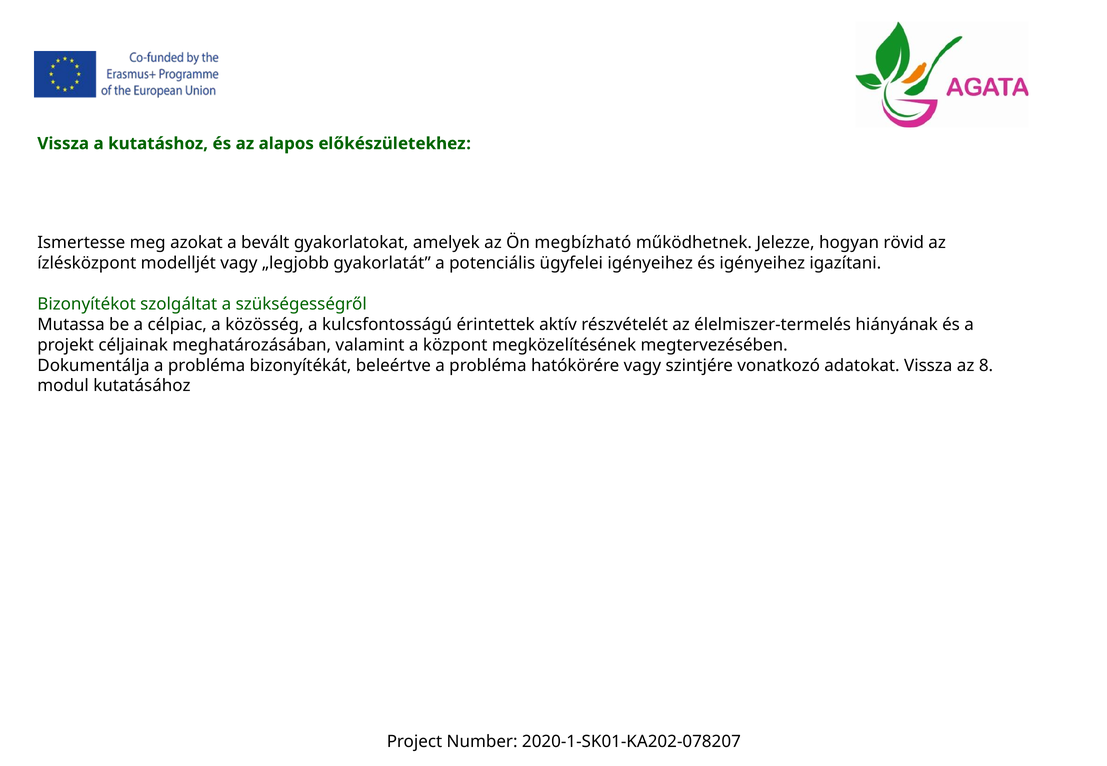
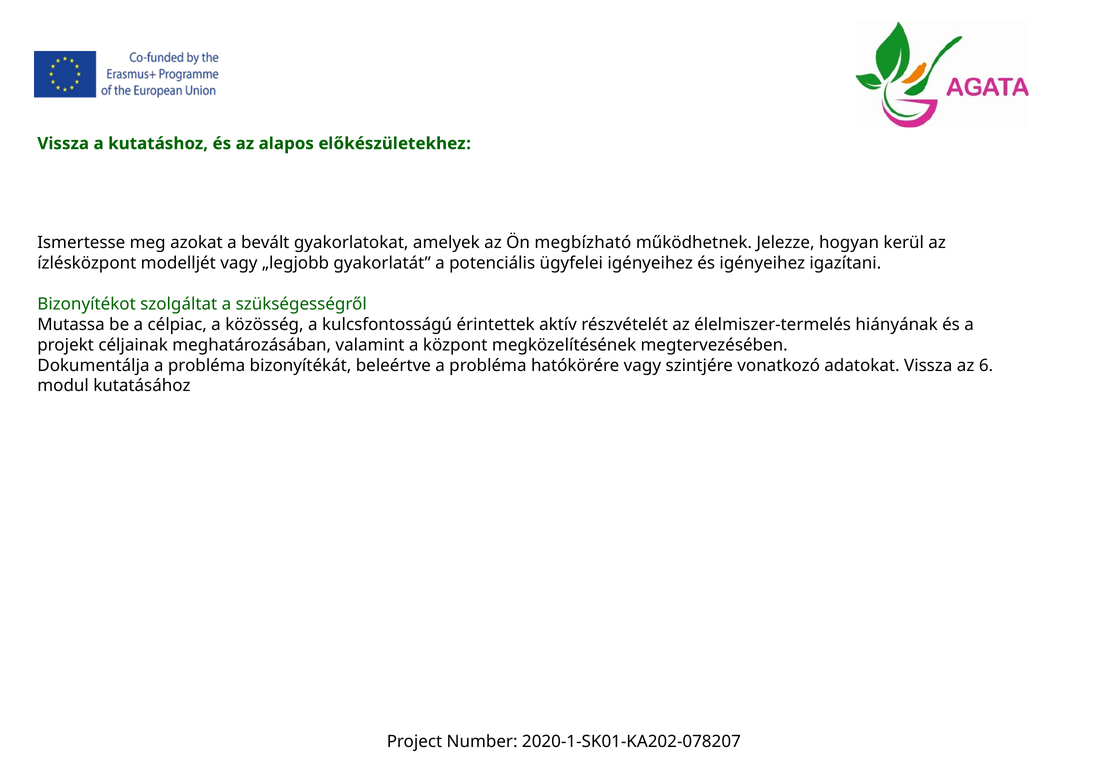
rövid: rövid -> kerül
8: 8 -> 6
